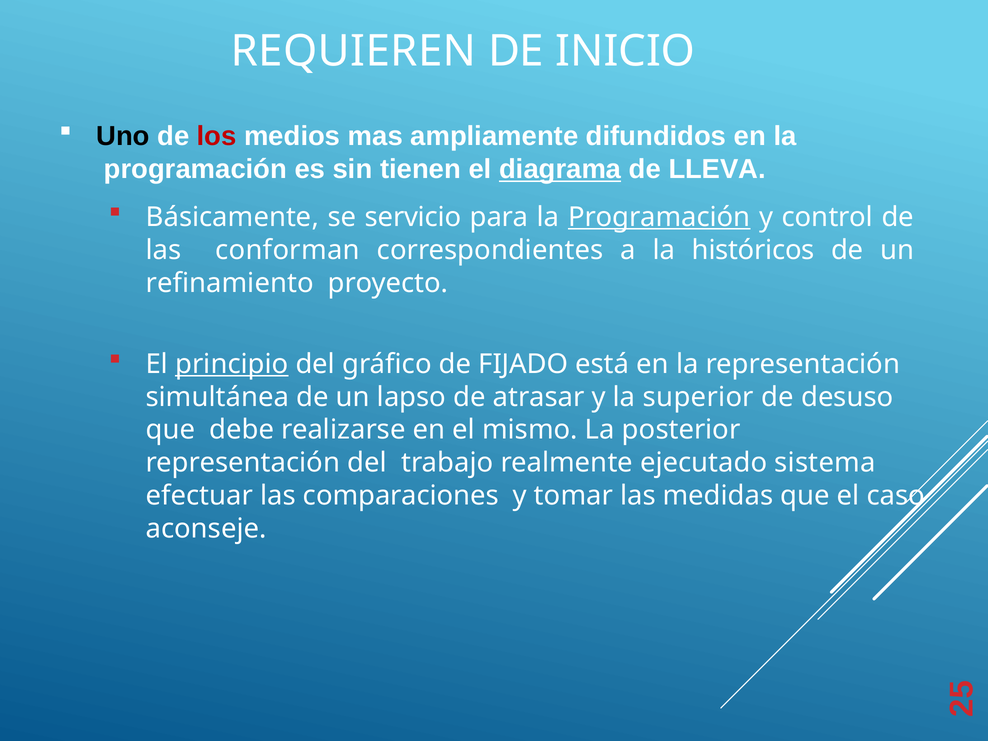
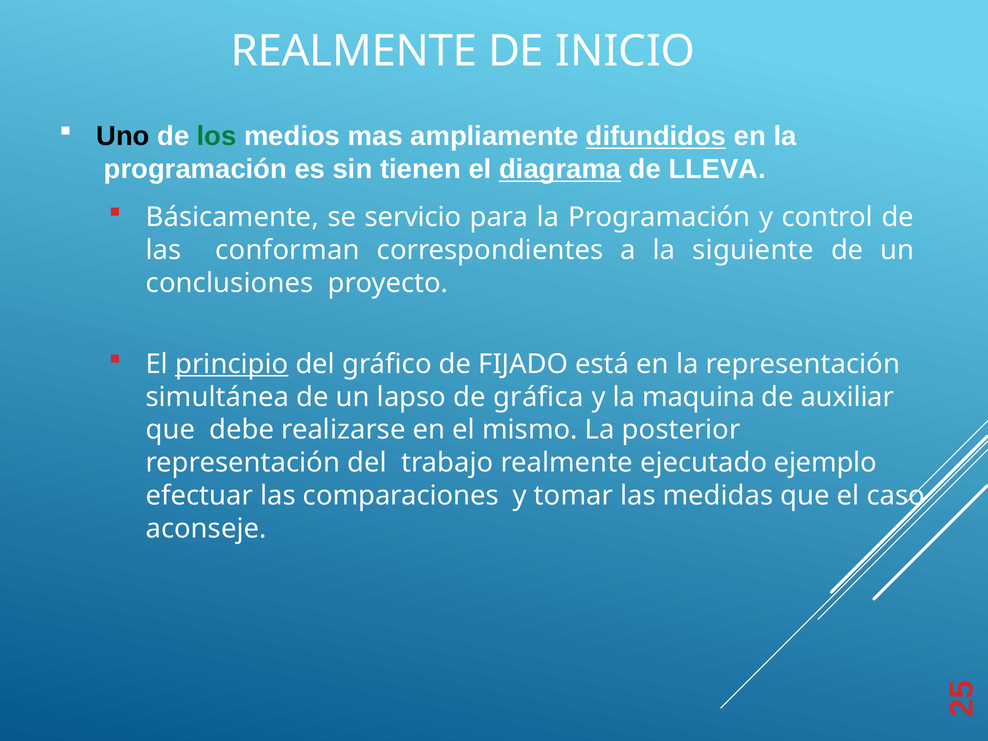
REQUIEREN at (354, 51): REQUIEREN -> REALMENTE
los colour: red -> green
difundidos underline: none -> present
Programación at (659, 217) underline: present -> none
históricos: históricos -> siguiente
refinamiento: refinamiento -> conclusiones
atrasar: atrasar -> gráfica
superior: superior -> maquina
desuso: desuso -> auxiliar
sistema: sistema -> ejemplo
